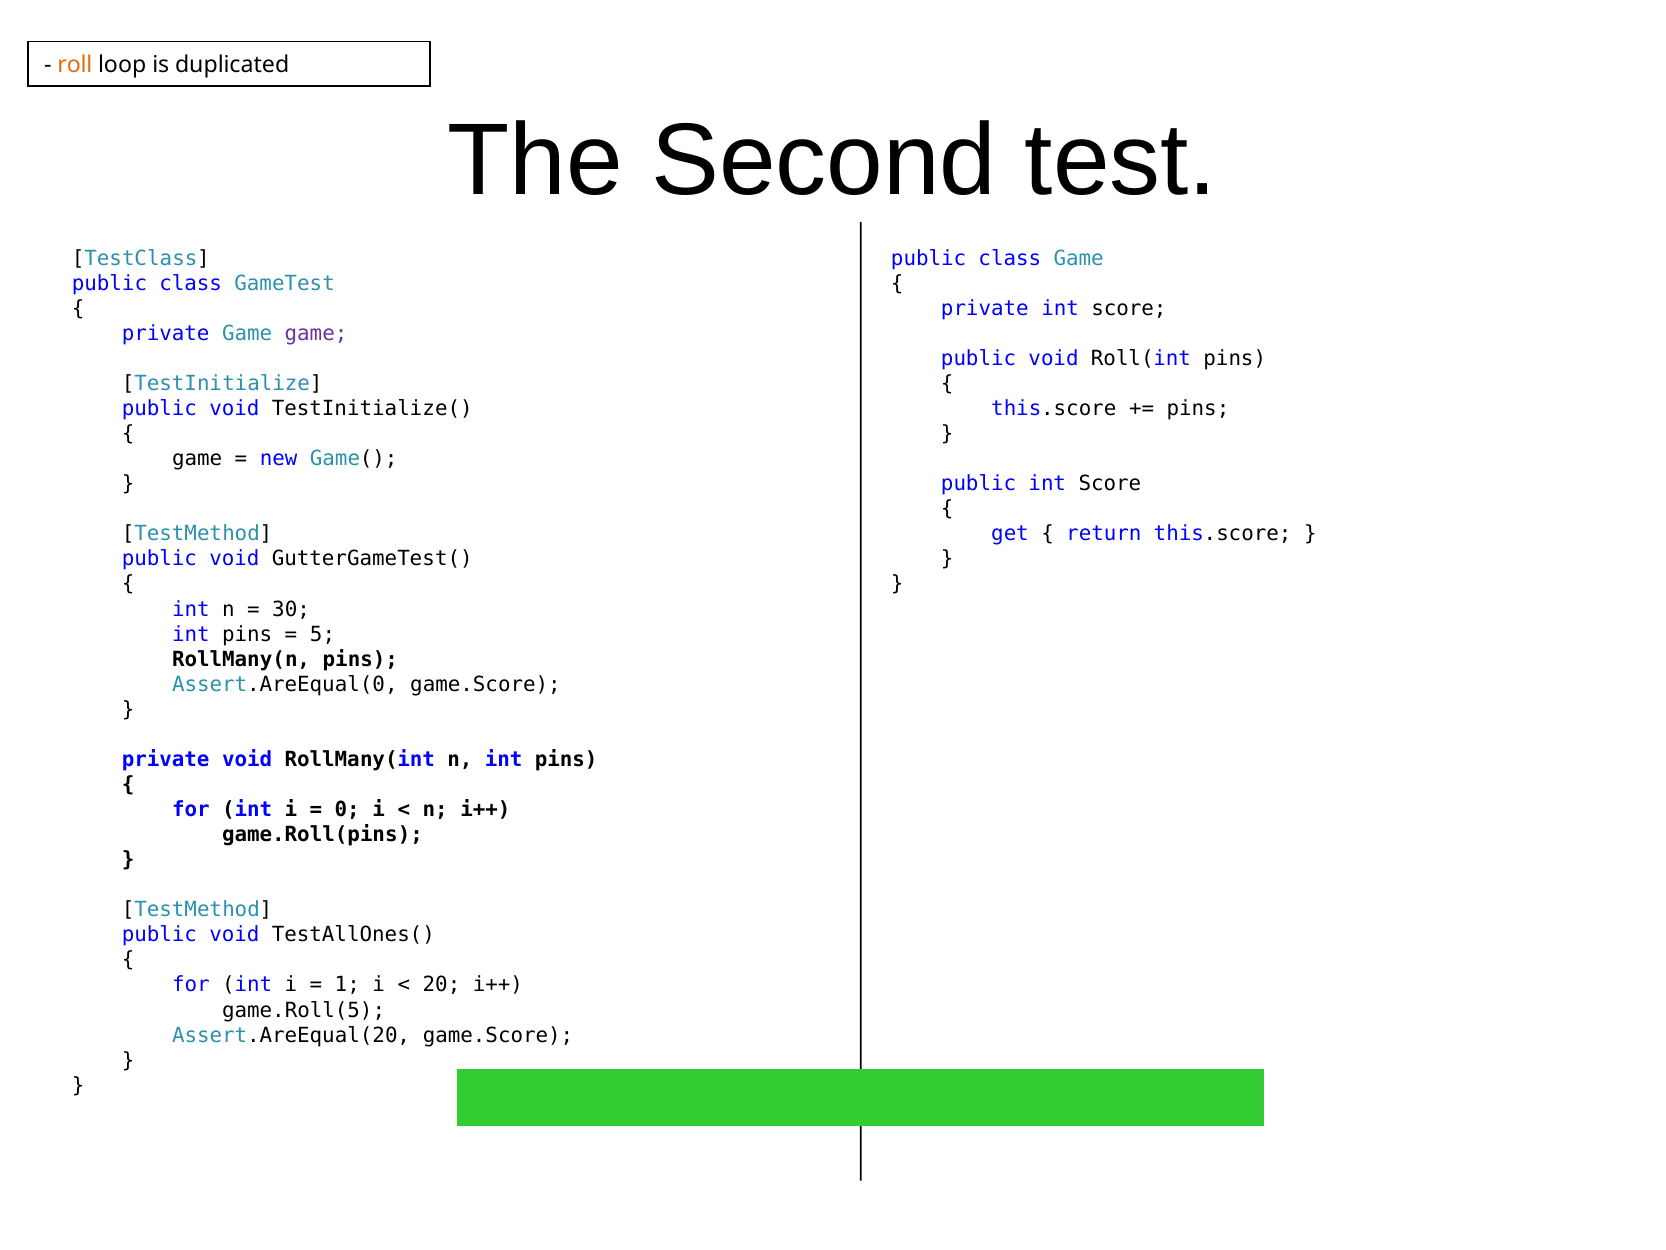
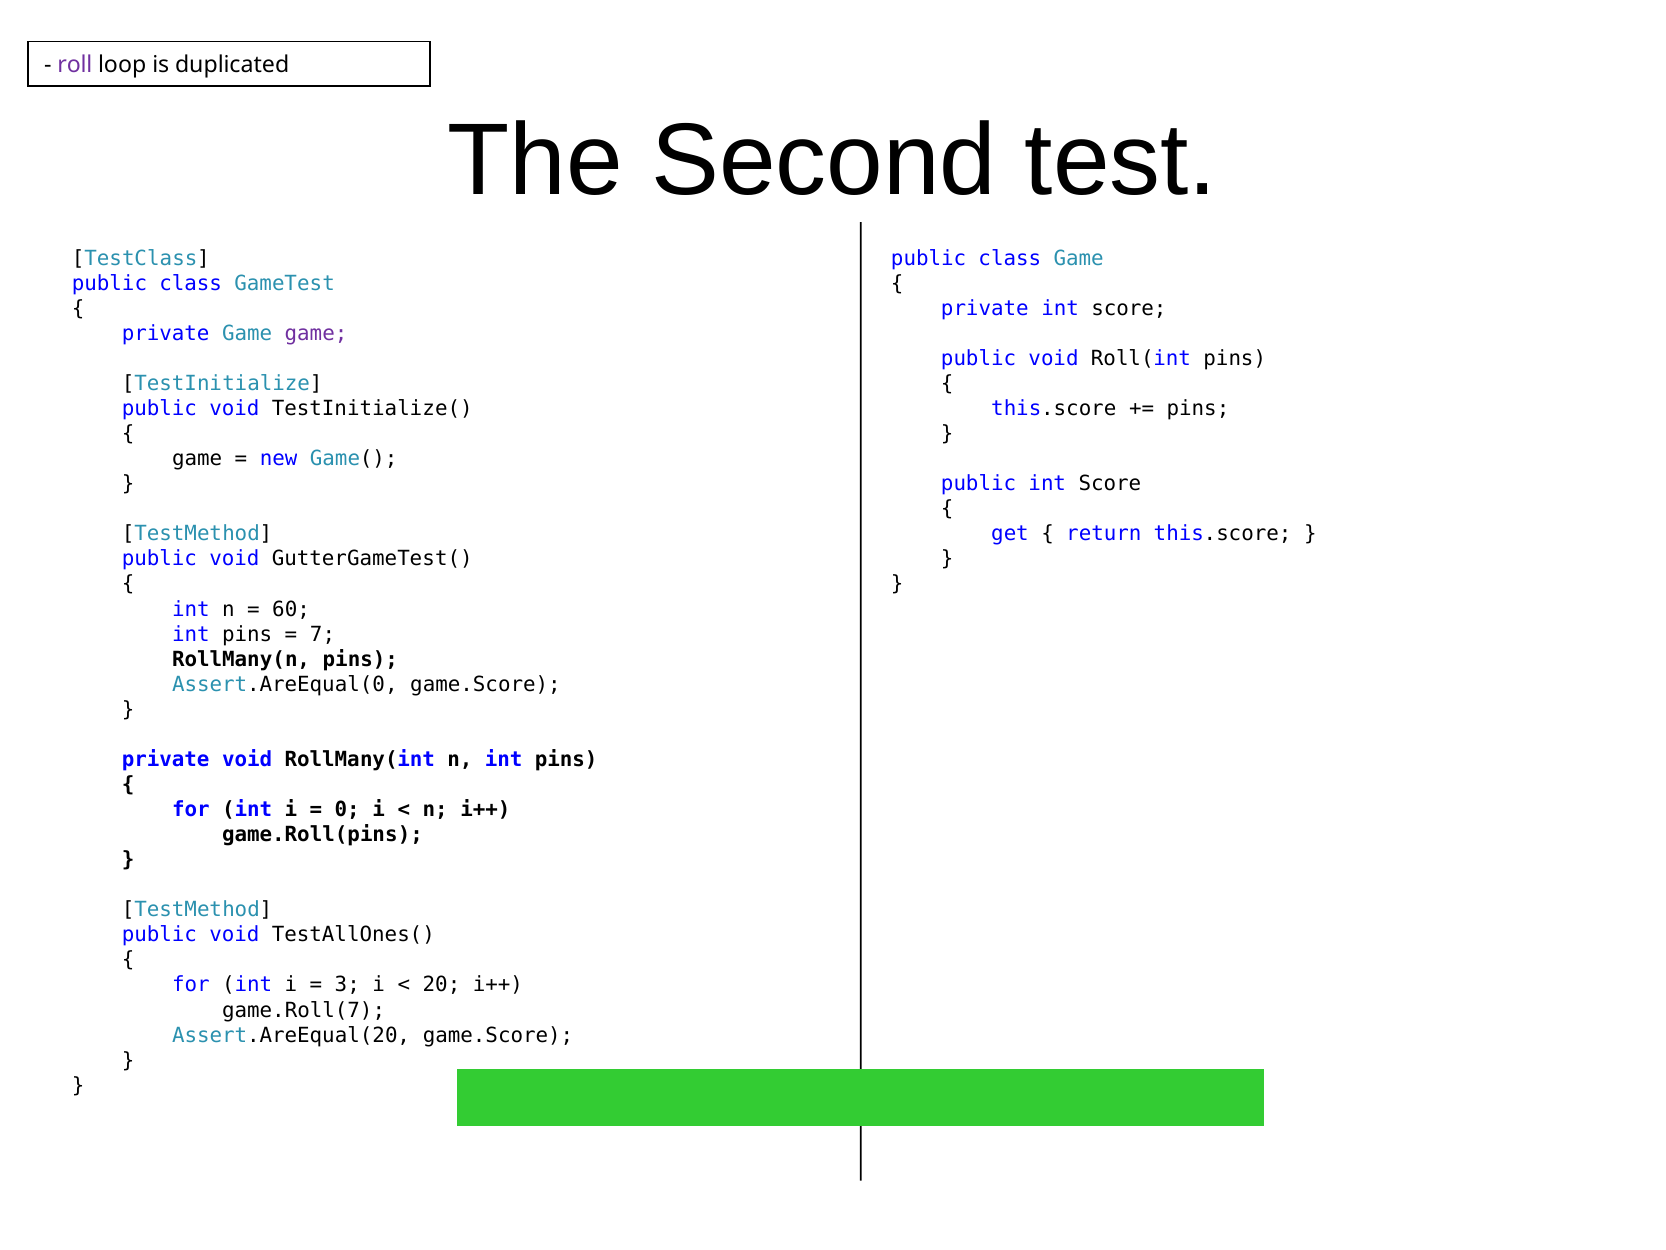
roll colour: orange -> purple
30: 30 -> 60
5: 5 -> 7
1: 1 -> 3
game.Roll(5: game.Roll(5 -> game.Roll(7
